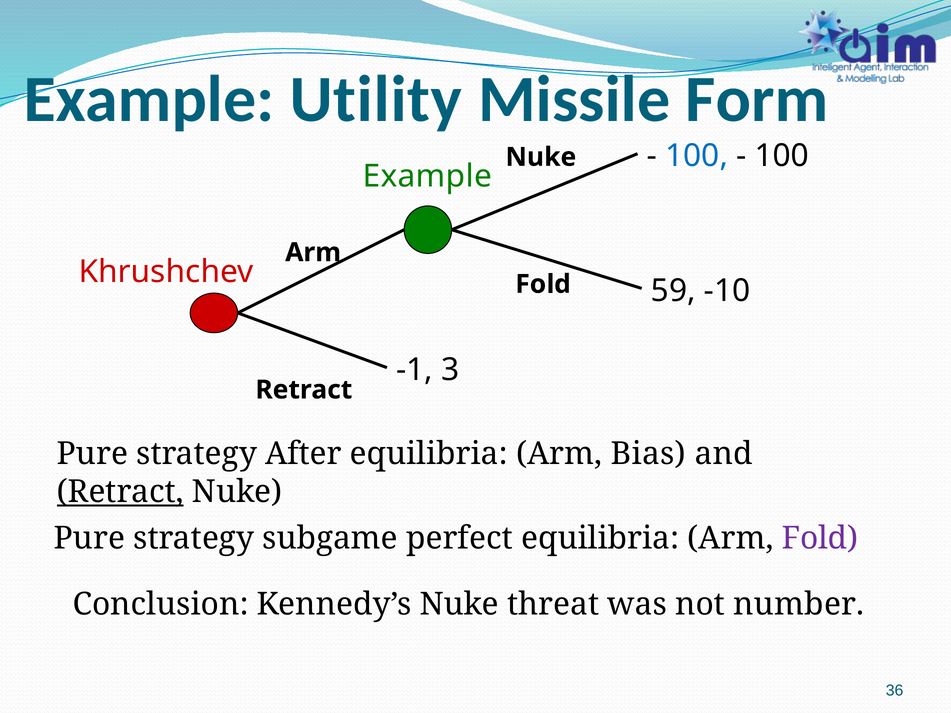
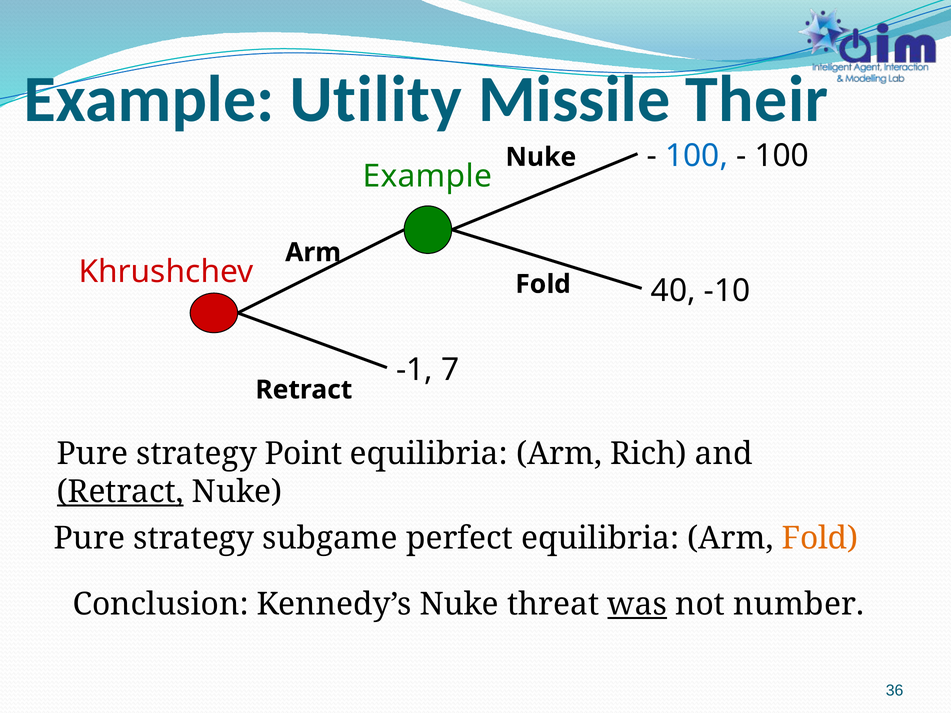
Form: Form -> Their
59: 59 -> 40
3: 3 -> 7
After: After -> Point
Bias: Bias -> Rich
Fold at (820, 539) colour: purple -> orange
was underline: none -> present
